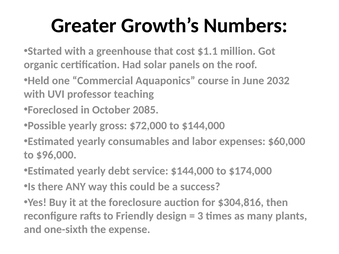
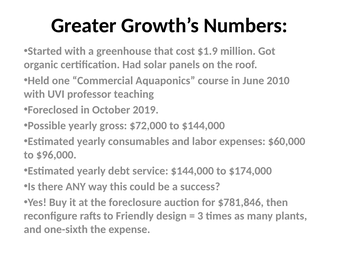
$1.1: $1.1 -> $1.9
2032: 2032 -> 2010
2085: 2085 -> 2019
$304,816: $304,816 -> $781,846
